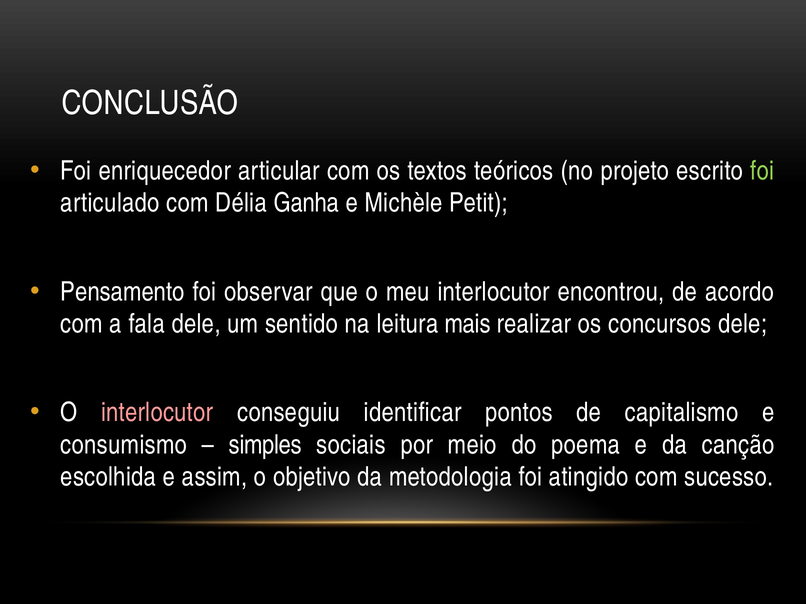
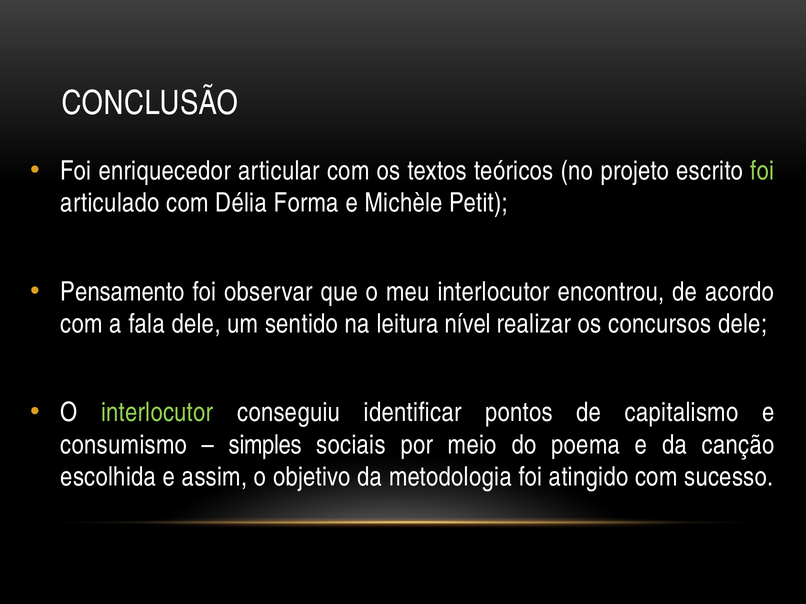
Ganha: Ganha -> Forma
mais: mais -> nível
interlocutor at (157, 413) colour: pink -> light green
